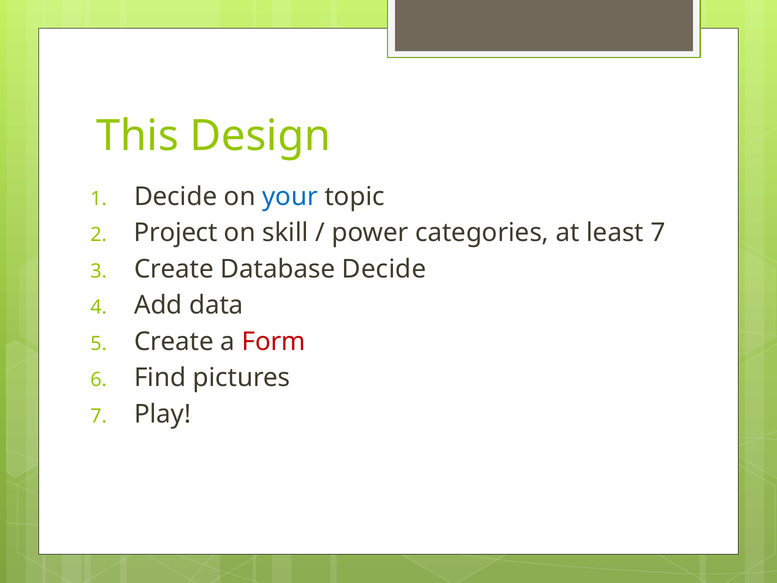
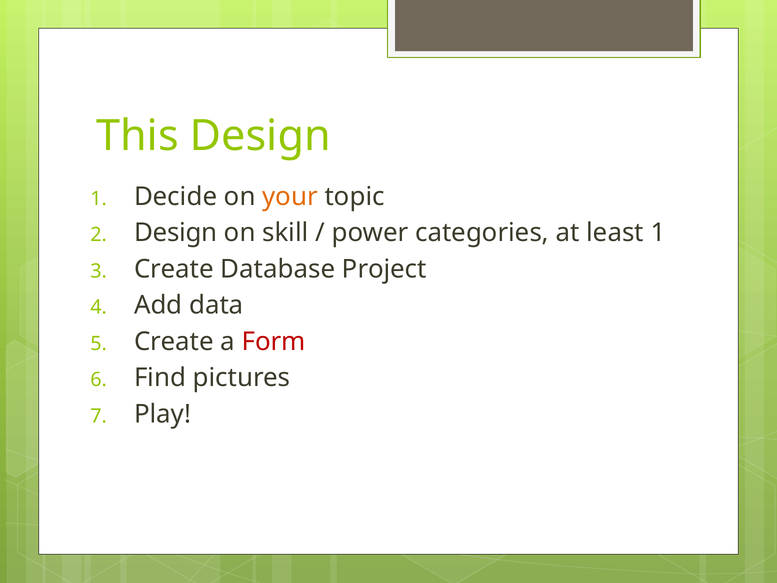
your colour: blue -> orange
Project at (176, 233): Project -> Design
least 7: 7 -> 1
Database Decide: Decide -> Project
